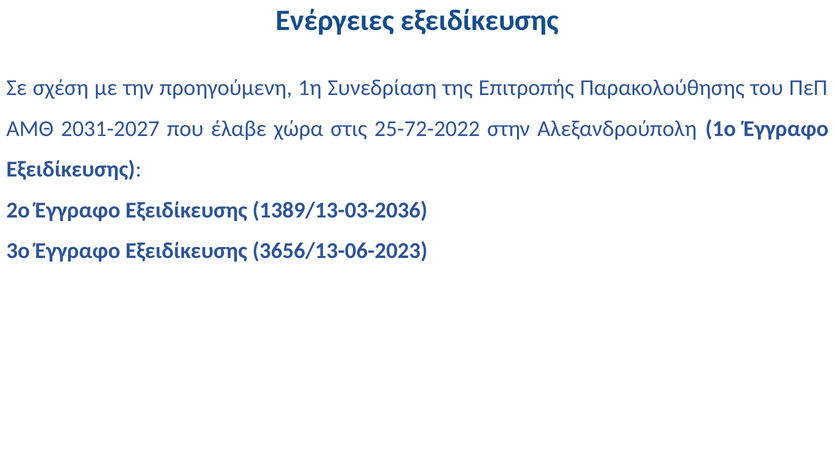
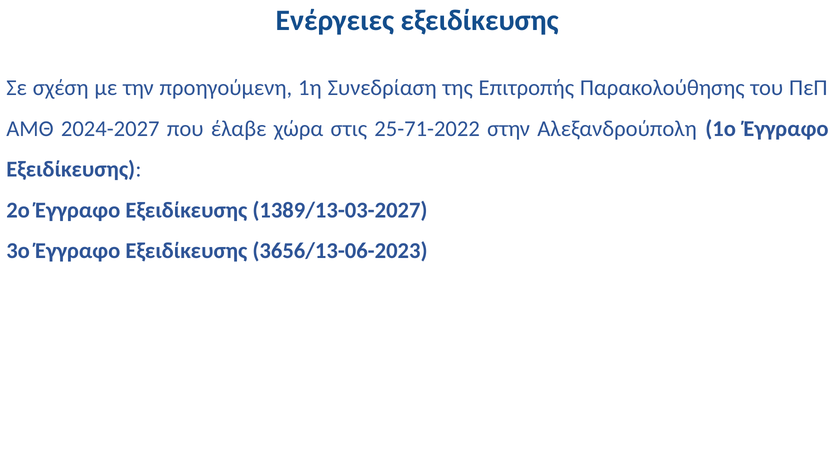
2031-2027: 2031-2027 -> 2024-2027
25-72-2022: 25-72-2022 -> 25-71-2022
1389/13-03-2036: 1389/13-03-2036 -> 1389/13-03-2027
